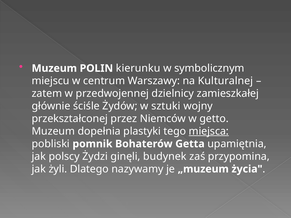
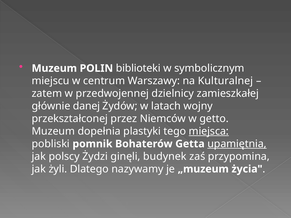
kierunku: kierunku -> biblioteki
ściśle: ściśle -> danej
sztuki: sztuki -> latach
upamiętnia underline: none -> present
